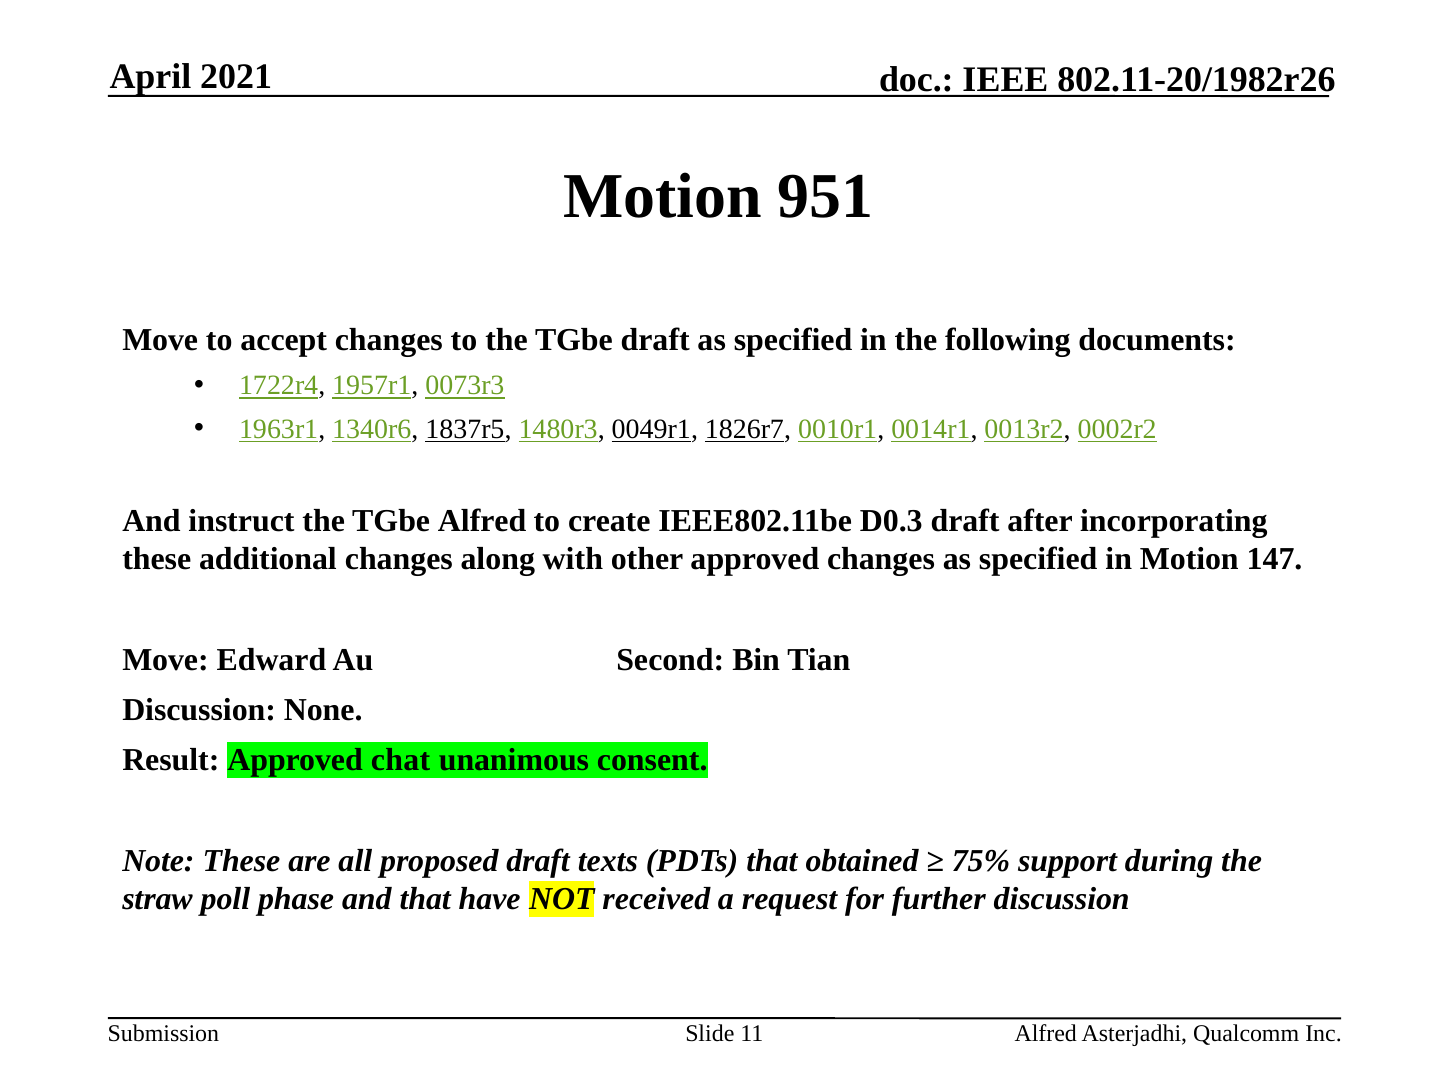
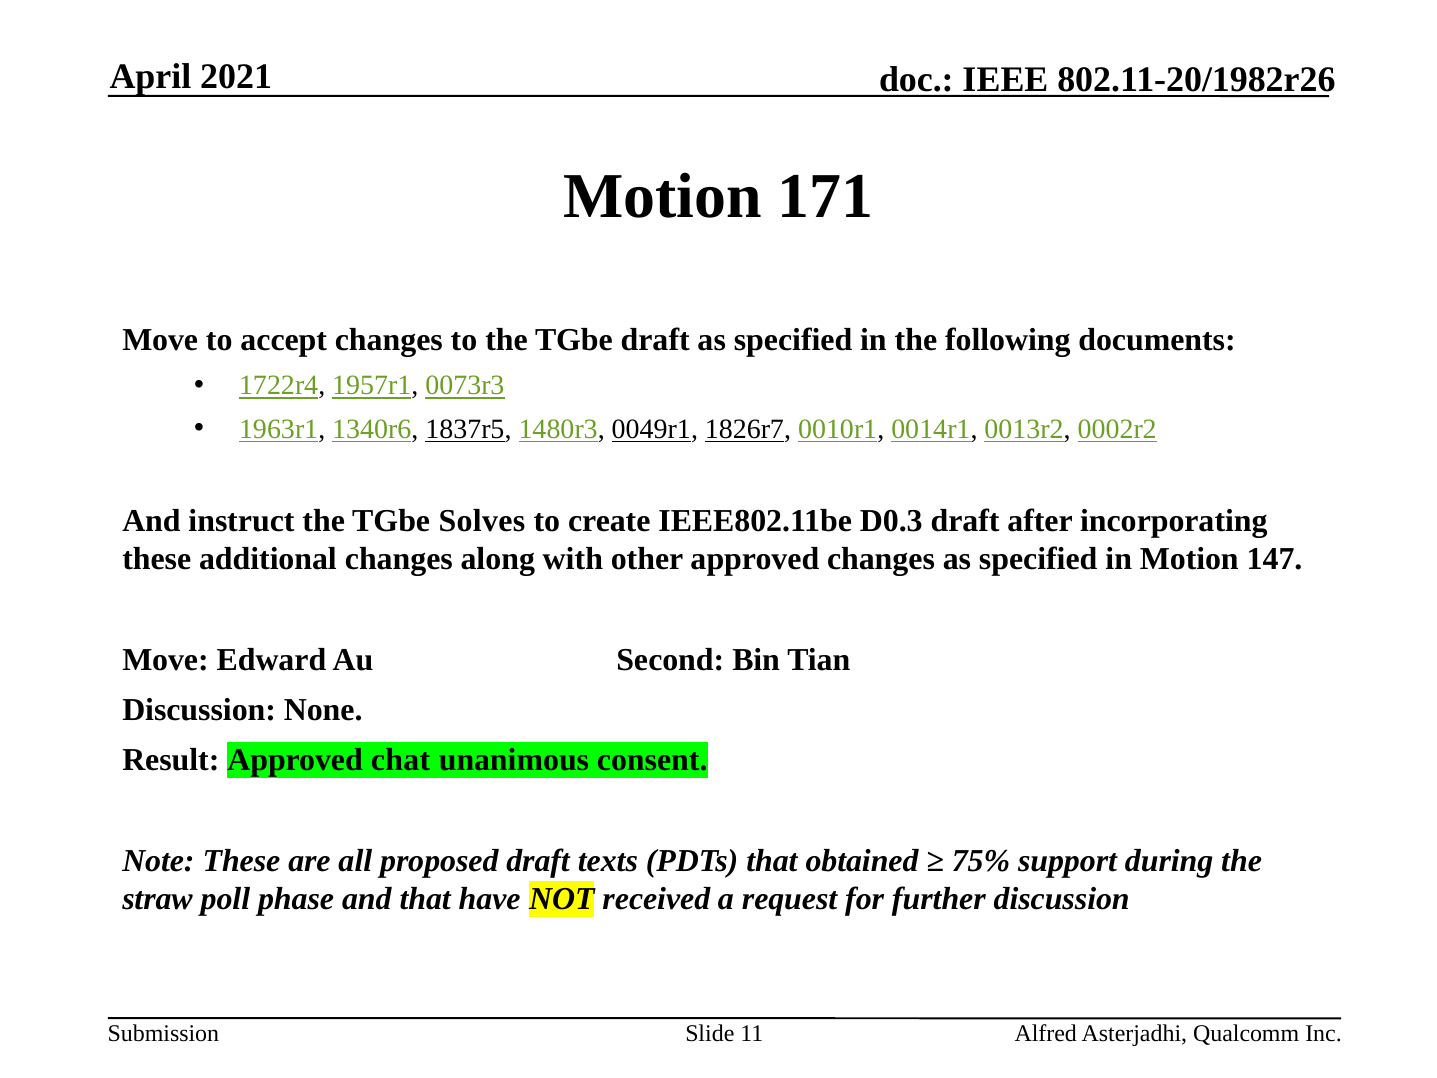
951: 951 -> 171
TGbe Alfred: Alfred -> Solves
